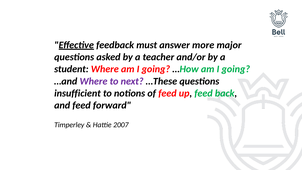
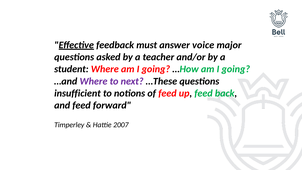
more: more -> voice
